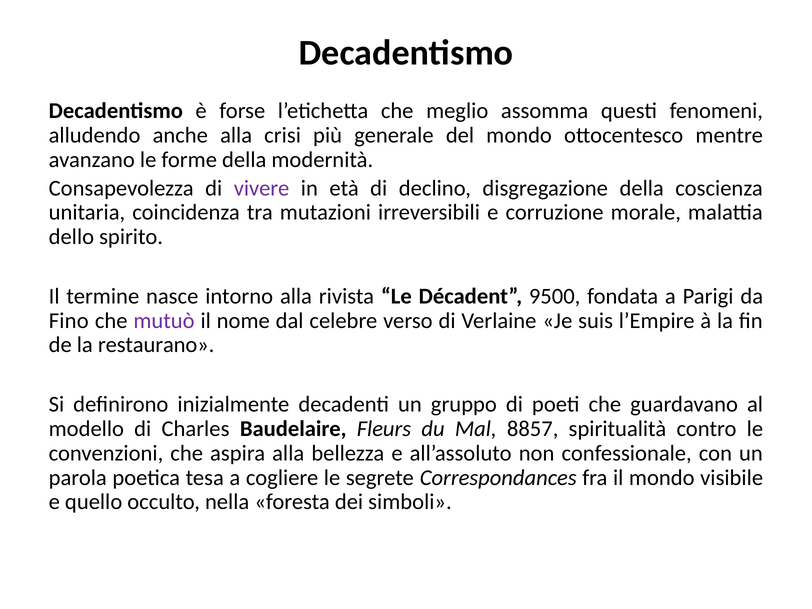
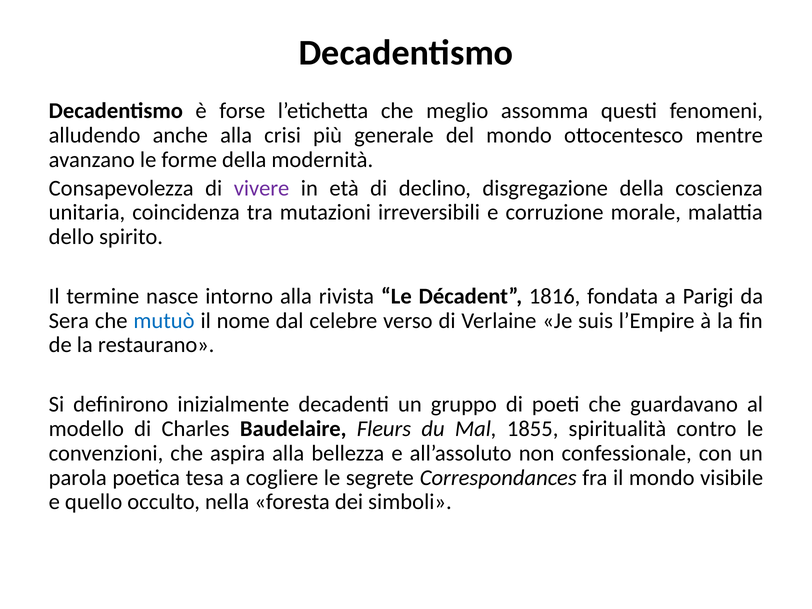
9500: 9500 -> 1816
Fino: Fino -> Sera
mutuò colour: purple -> blue
8857: 8857 -> 1855
